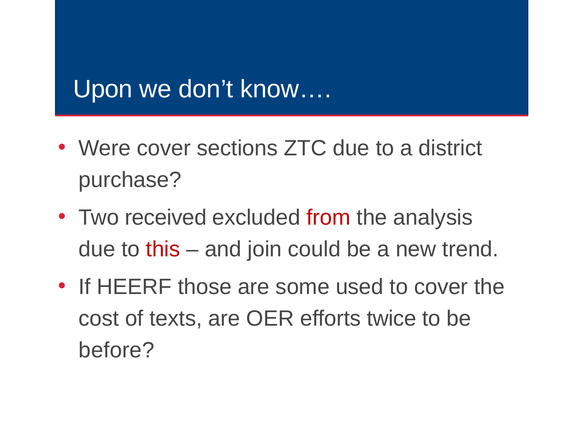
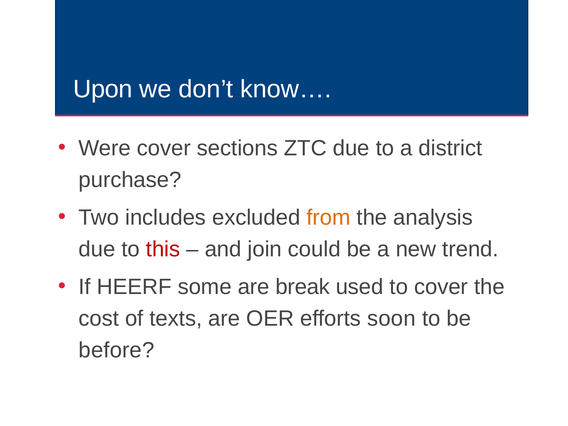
received: received -> includes
from colour: red -> orange
those: those -> some
some: some -> break
twice: twice -> soon
